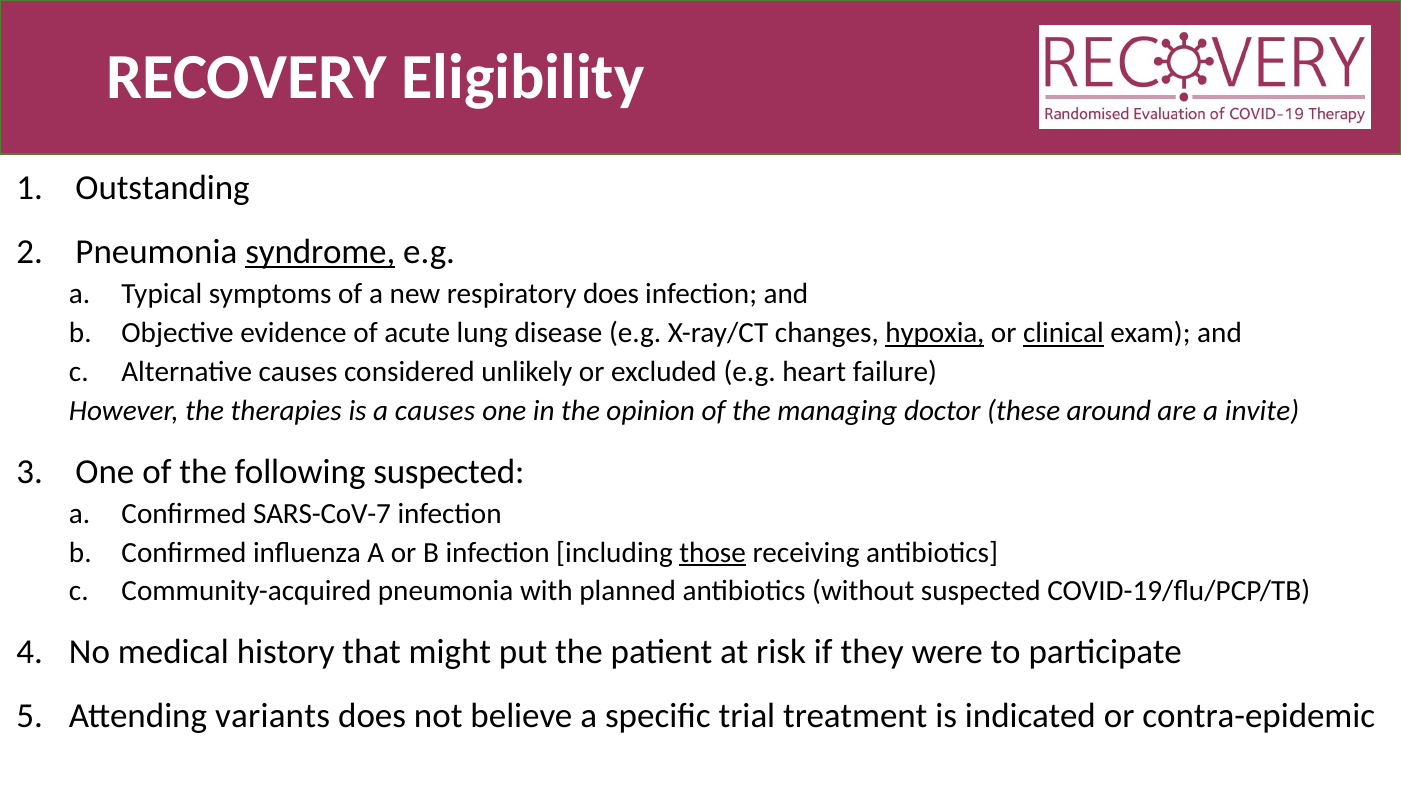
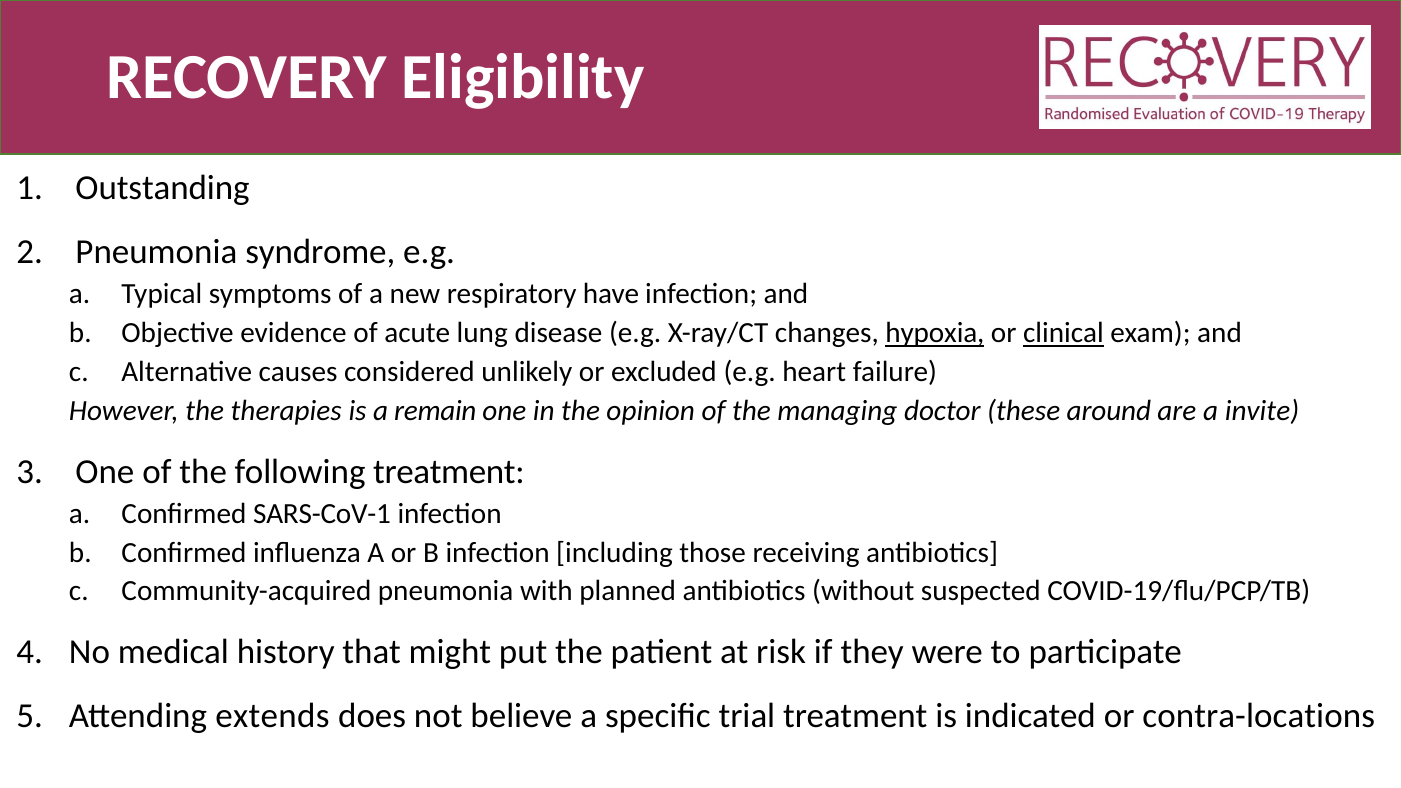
syndrome underline: present -> none
respiratory does: does -> have
a causes: causes -> remain
following suspected: suspected -> treatment
SARS-CoV-7: SARS-CoV-7 -> SARS-CoV-1
those underline: present -> none
variants: variants -> extends
contra-epidemic: contra-epidemic -> contra-locations
